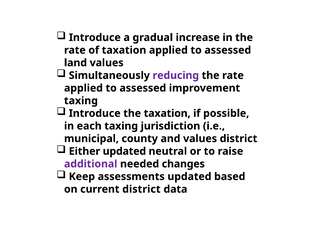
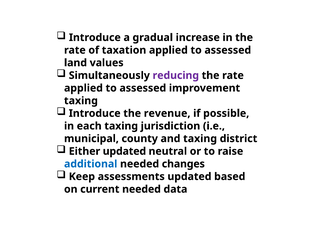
the taxation: taxation -> revenue
and values: values -> taxing
additional colour: purple -> blue
current district: district -> needed
